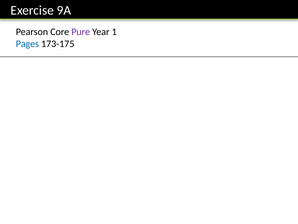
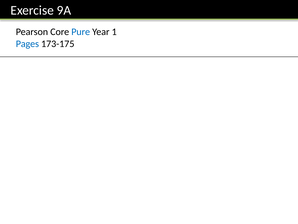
Pure colour: purple -> blue
